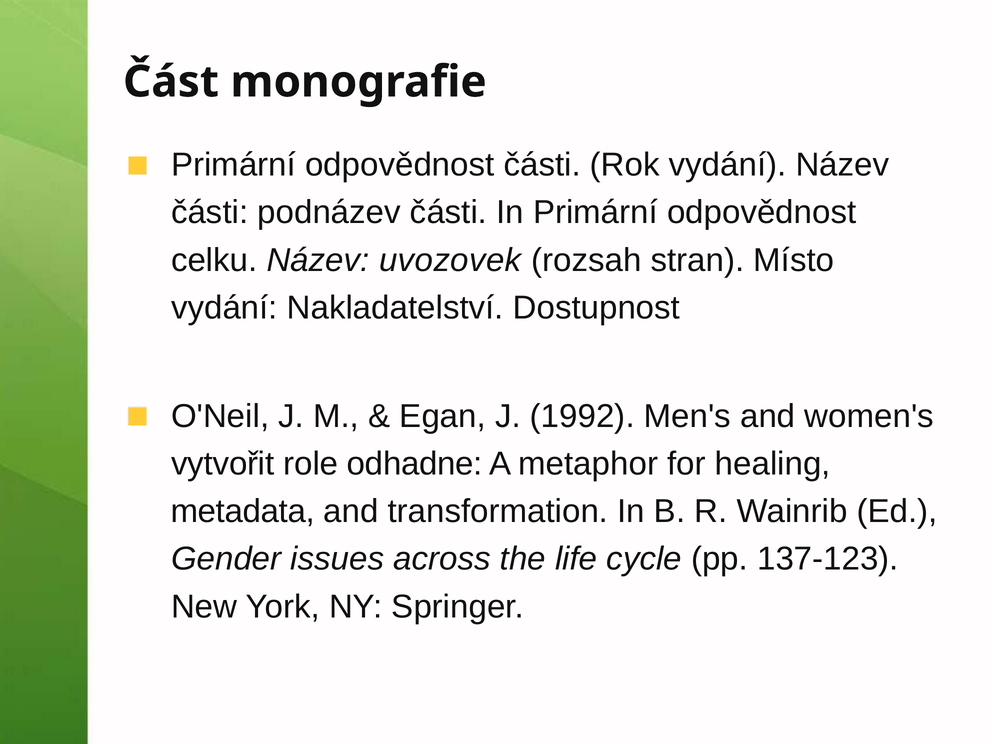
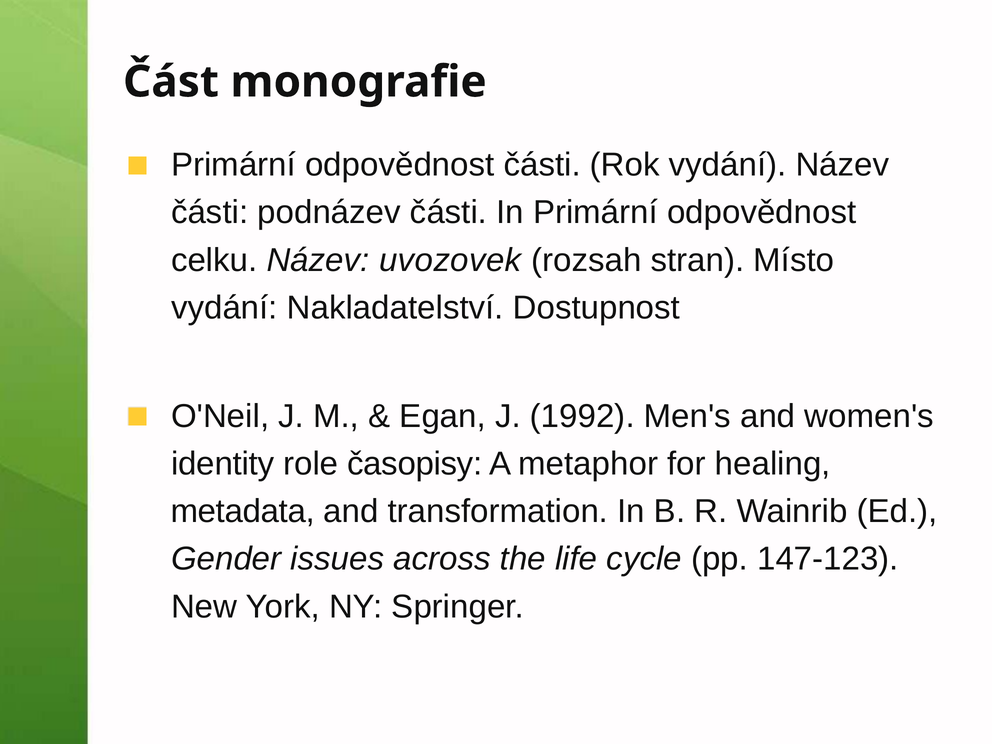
vytvořit: vytvořit -> identity
odhadne: odhadne -> časopisy
137-123: 137-123 -> 147-123
